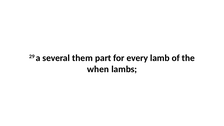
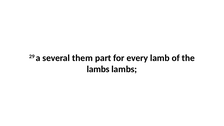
when at (98, 69): when -> lambs
